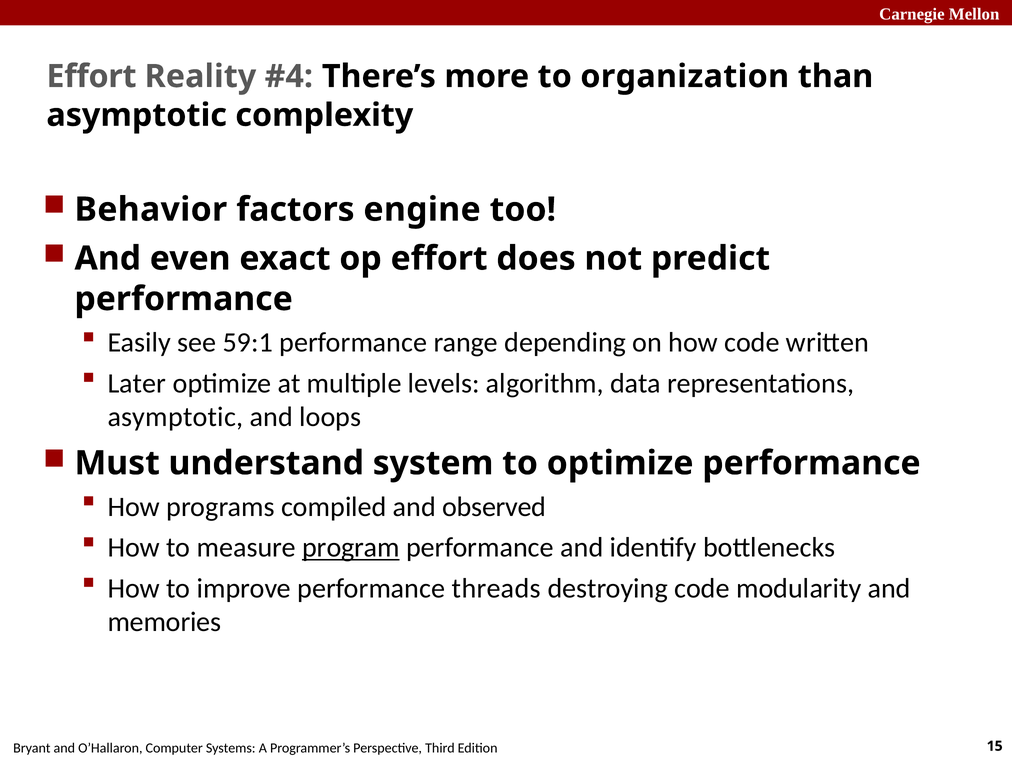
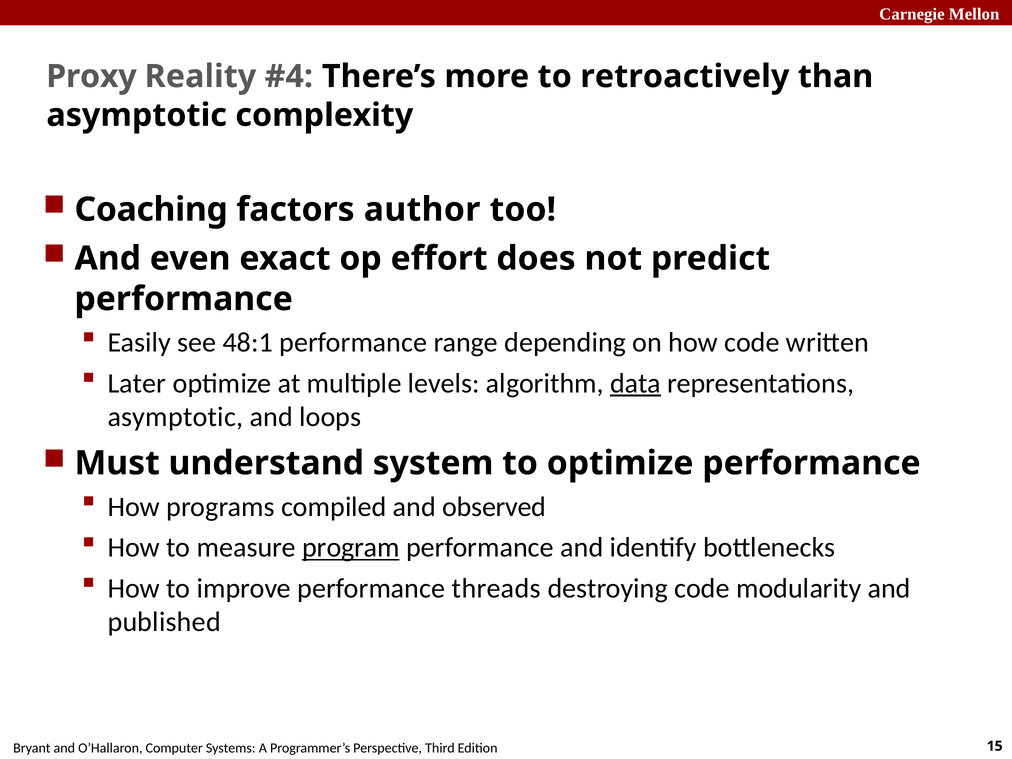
Effort at (91, 76): Effort -> Proxy
organization: organization -> retroactively
Behavior: Behavior -> Coaching
engine: engine -> author
59:1: 59:1 -> 48:1
data underline: none -> present
memories: memories -> published
